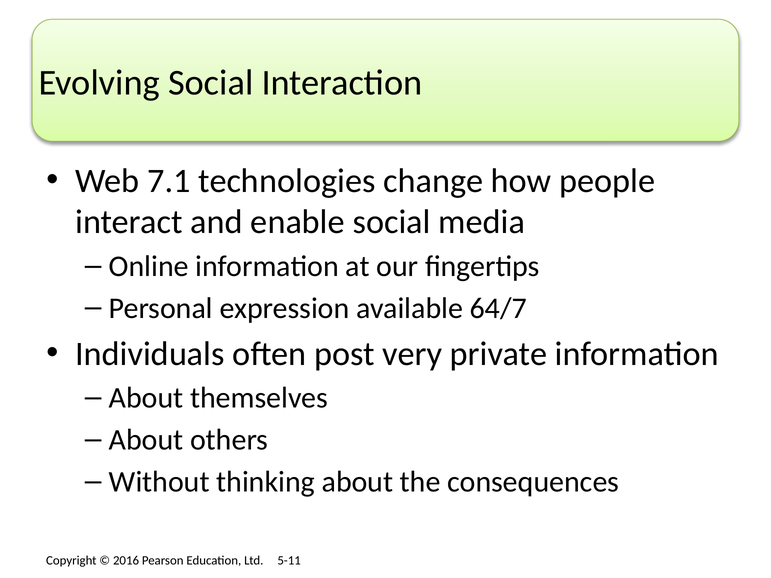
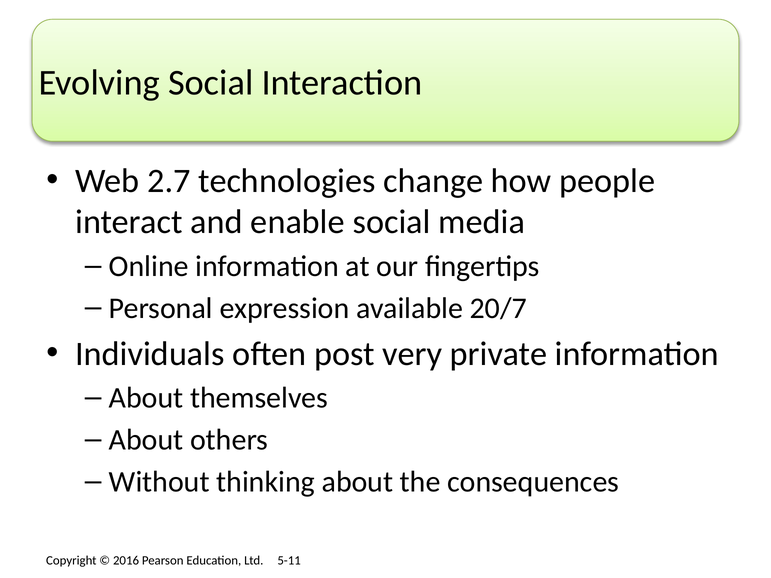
7.1: 7.1 -> 2.7
64/7: 64/7 -> 20/7
